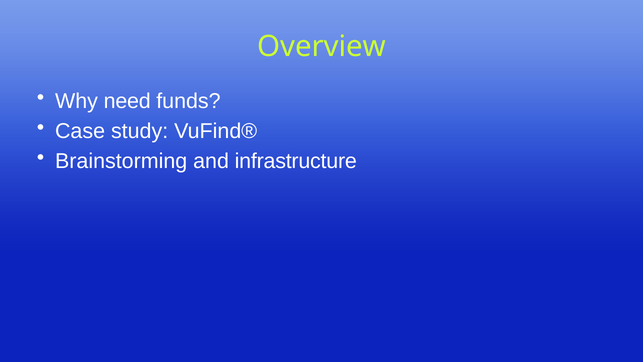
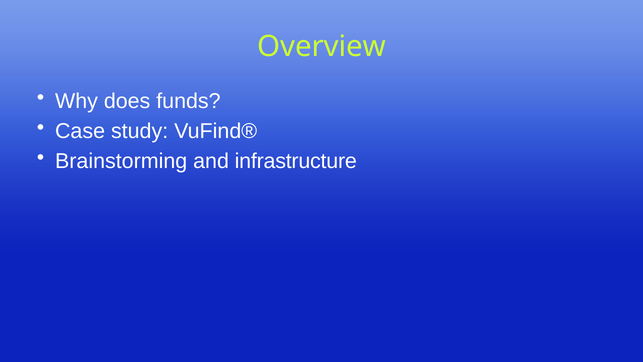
need: need -> does
